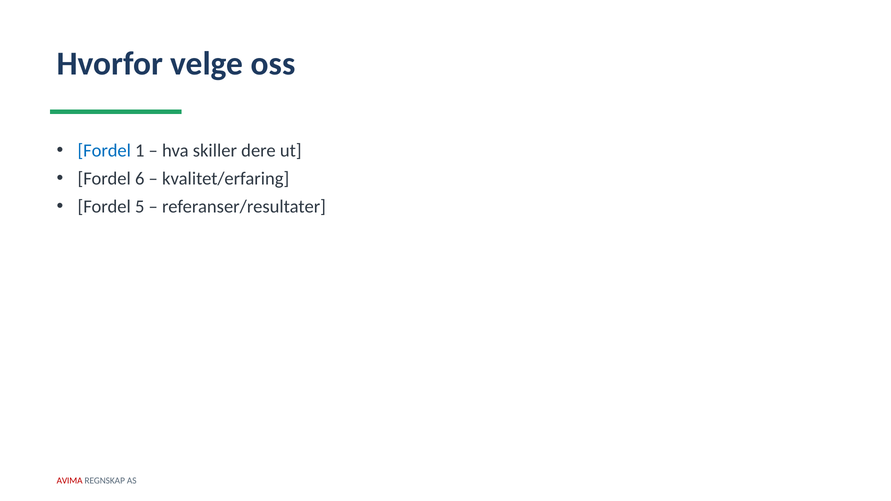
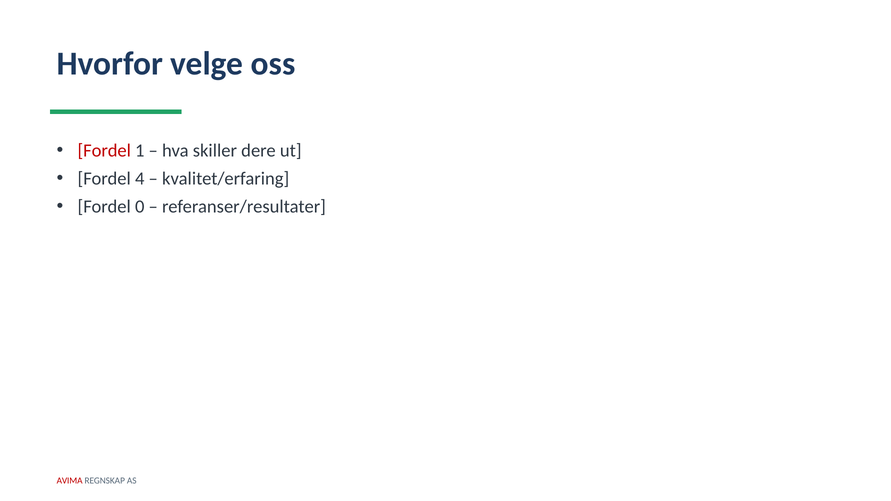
Fordel at (104, 151) colour: blue -> red
6: 6 -> 4
5: 5 -> 0
